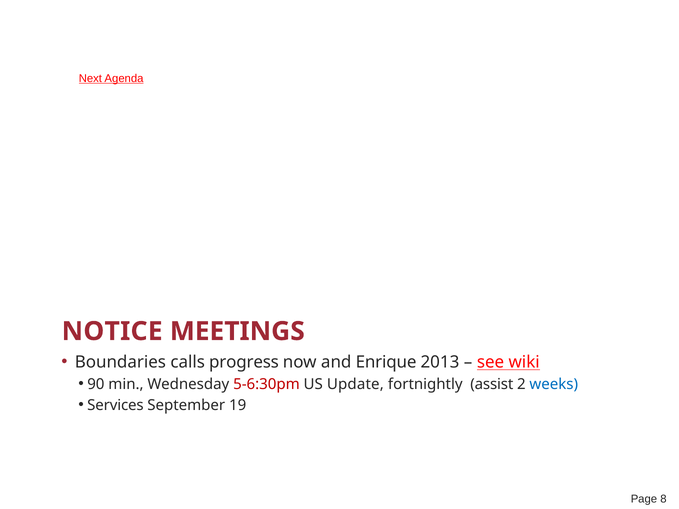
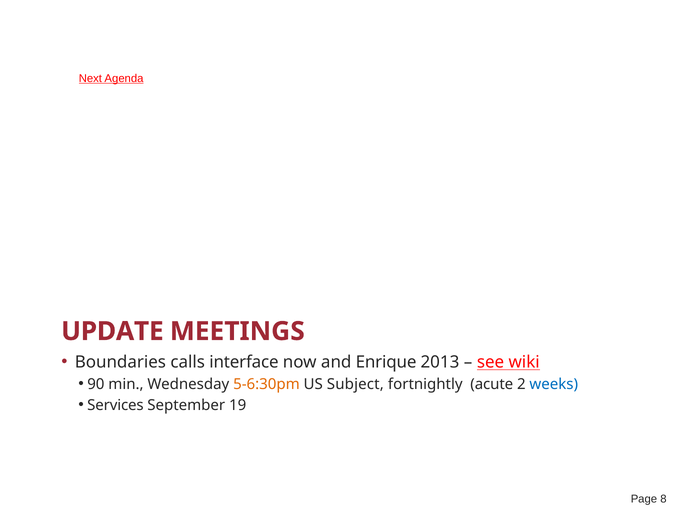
NOTICE: NOTICE -> UPDATE
progress: progress -> interface
5-6:30pm colour: red -> orange
Update: Update -> Subject
assist: assist -> acute
